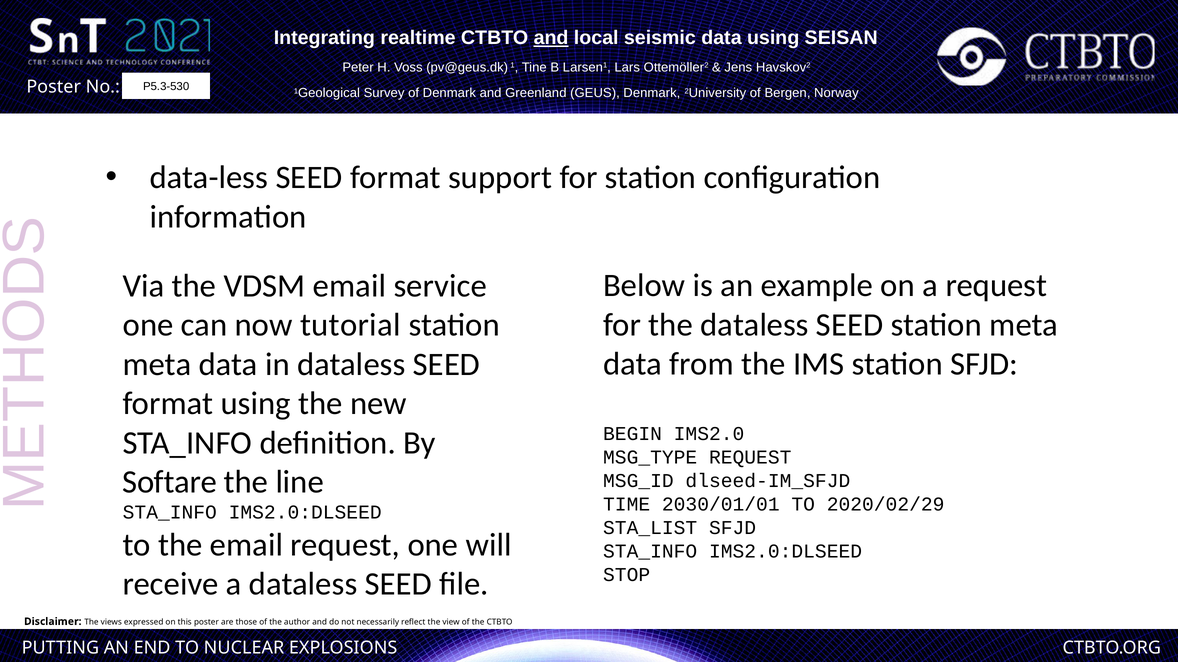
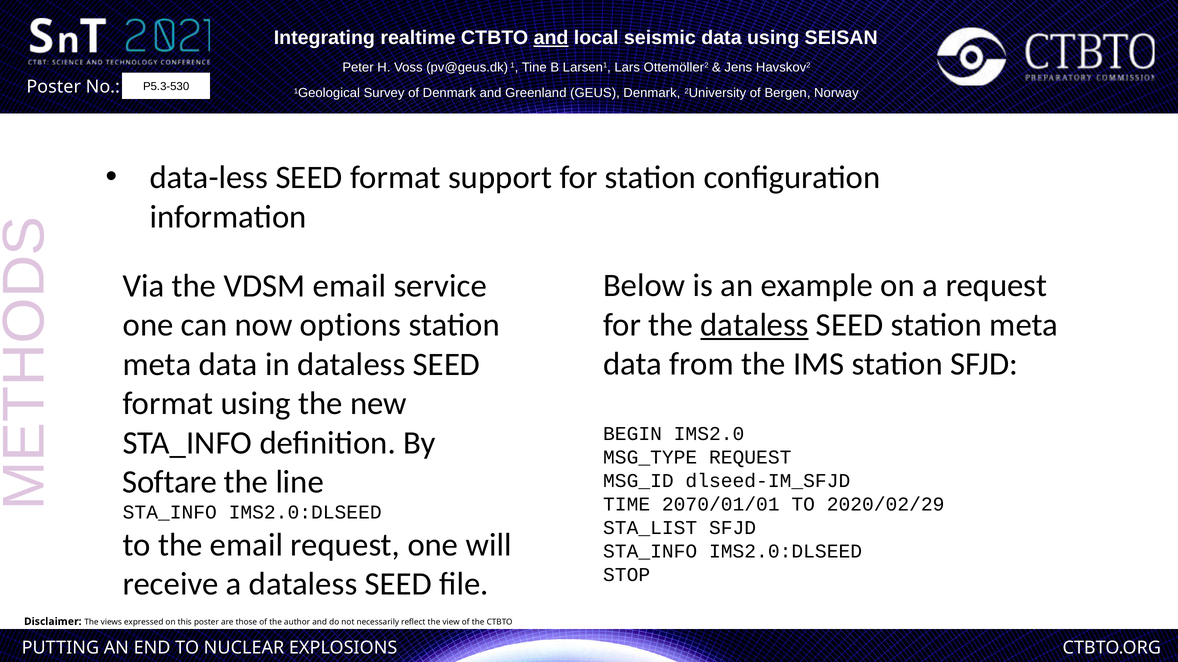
dataless at (755, 325) underline: none -> present
tutorial: tutorial -> options
2030/01/01: 2030/01/01 -> 2070/01/01
